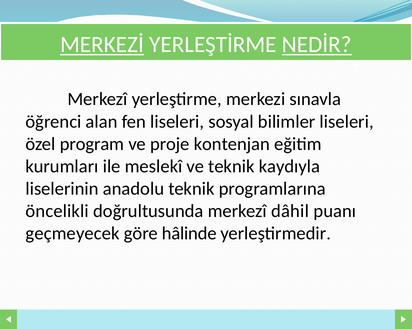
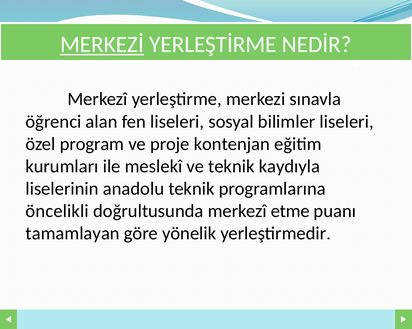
NEDİR underline: present -> none
dâhil: dâhil -> etme
geçmeyecek: geçmeyecek -> tamamlayan
hâlinde: hâlinde -> yönelik
